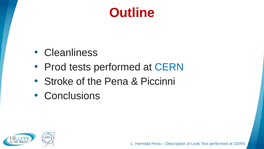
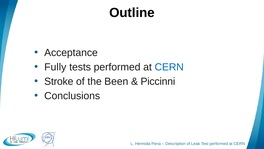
Outline colour: red -> black
Cleanliness: Cleanliness -> Acceptance
Prod: Prod -> Fully
the Pena: Pena -> Been
